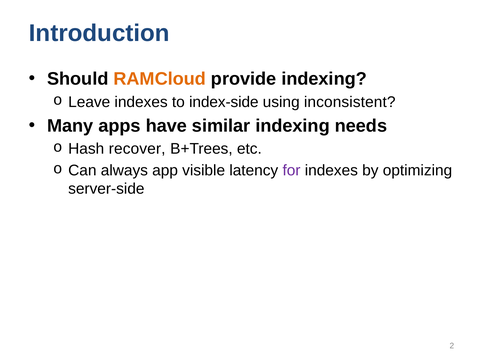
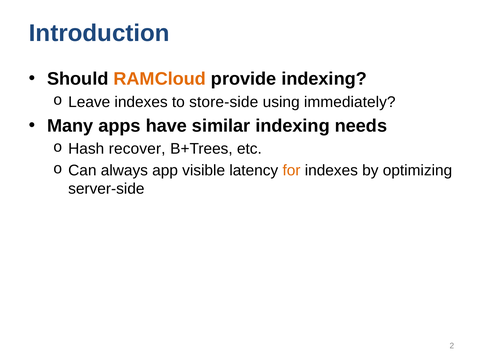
index-side: index-side -> store-side
inconsistent: inconsistent -> immediately
for colour: purple -> orange
